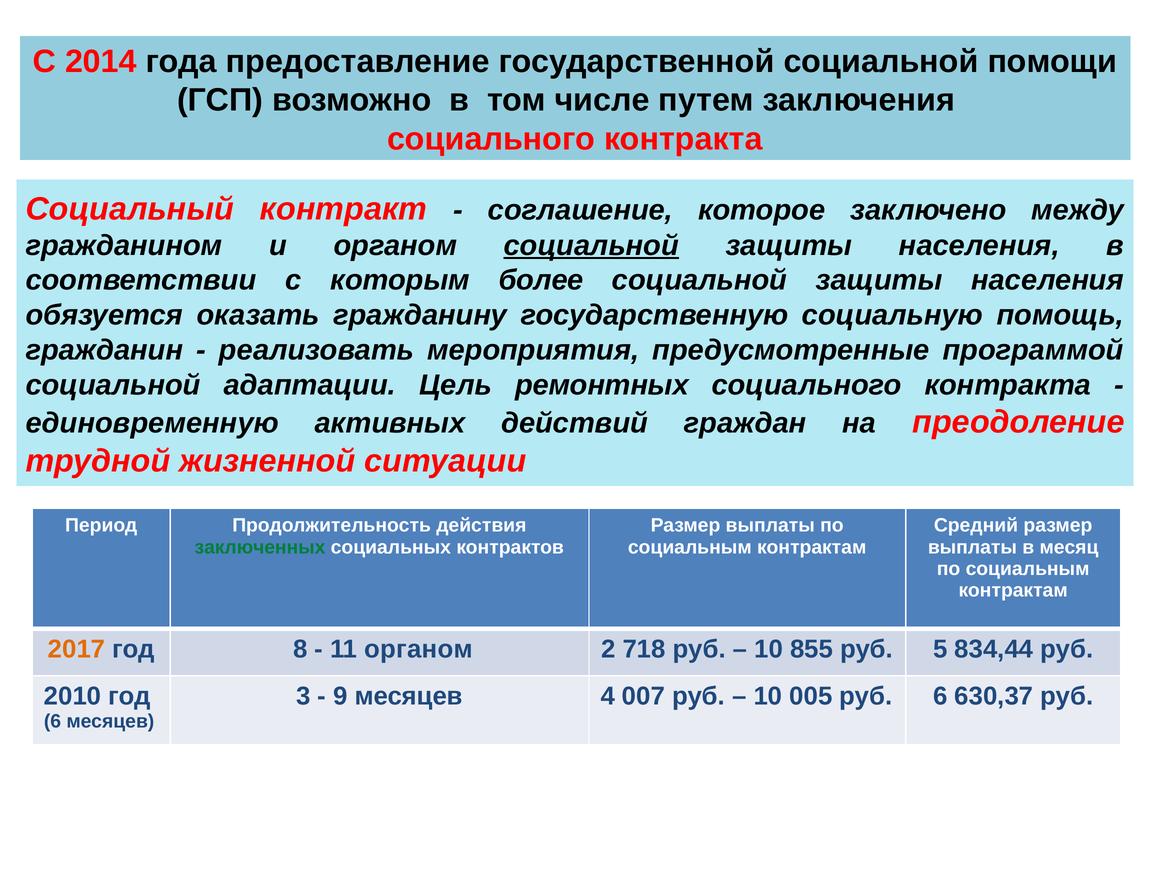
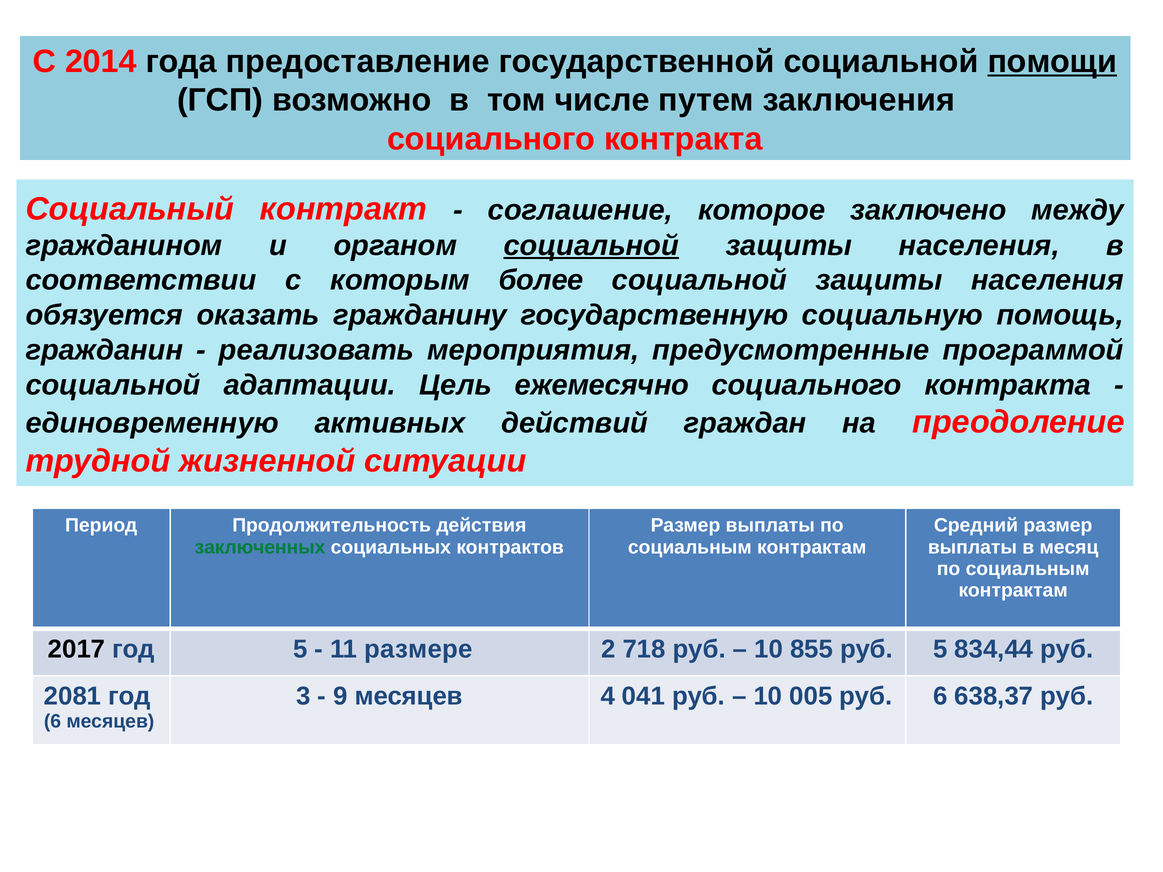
помощи underline: none -> present
ремонтных: ремонтных -> ежемесячно
2017 colour: orange -> black
год 8: 8 -> 5
11 органом: органом -> размере
2010: 2010 -> 2081
007: 007 -> 041
630,37: 630,37 -> 638,37
